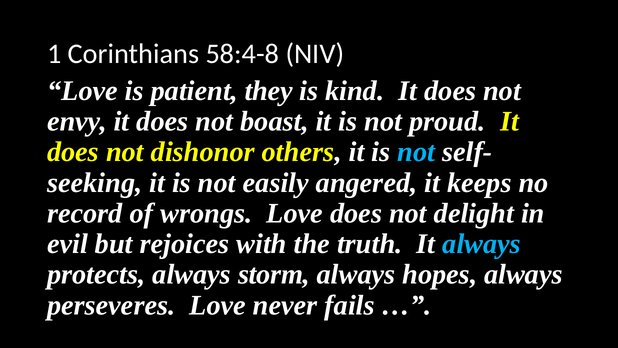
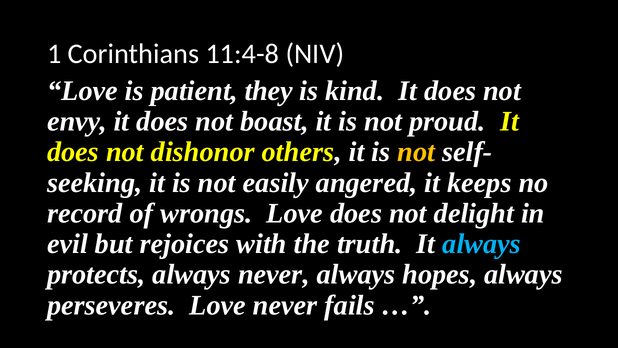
58:4-8: 58:4-8 -> 11:4-8
not at (416, 152) colour: light blue -> yellow
always storm: storm -> never
